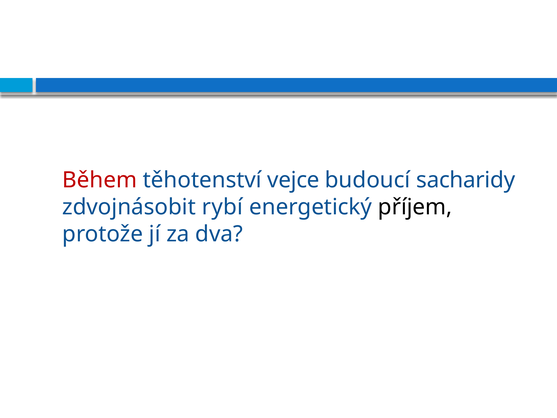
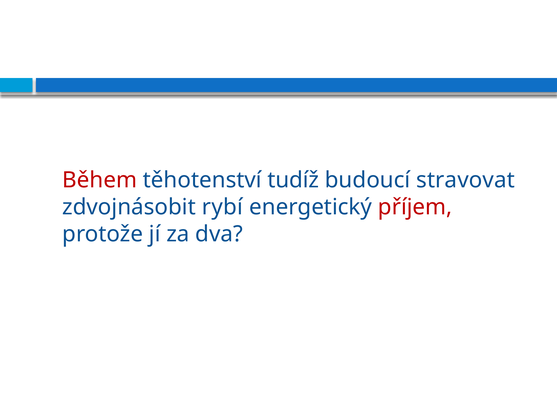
vejce: vejce -> tudíž
sacharidy: sacharidy -> stravovat
příjem colour: black -> red
